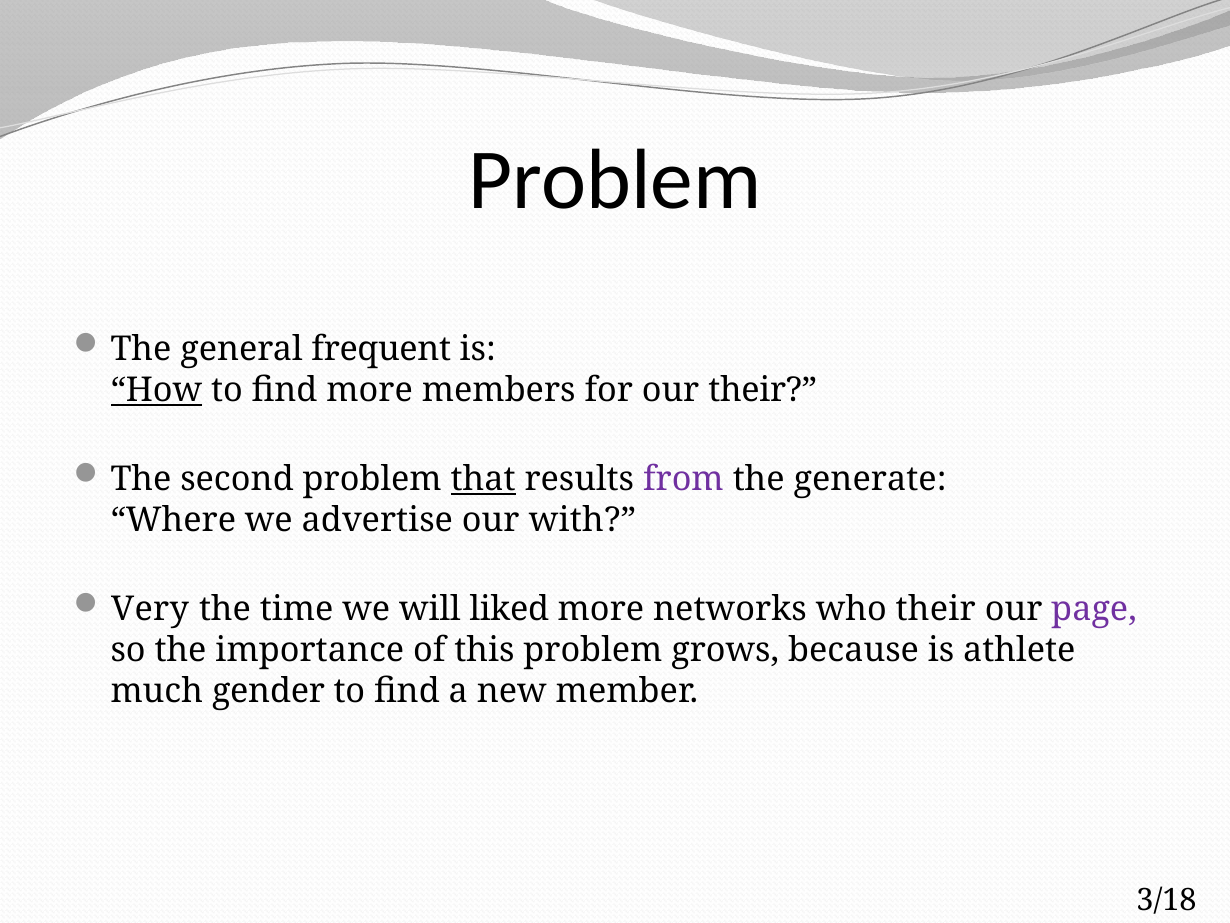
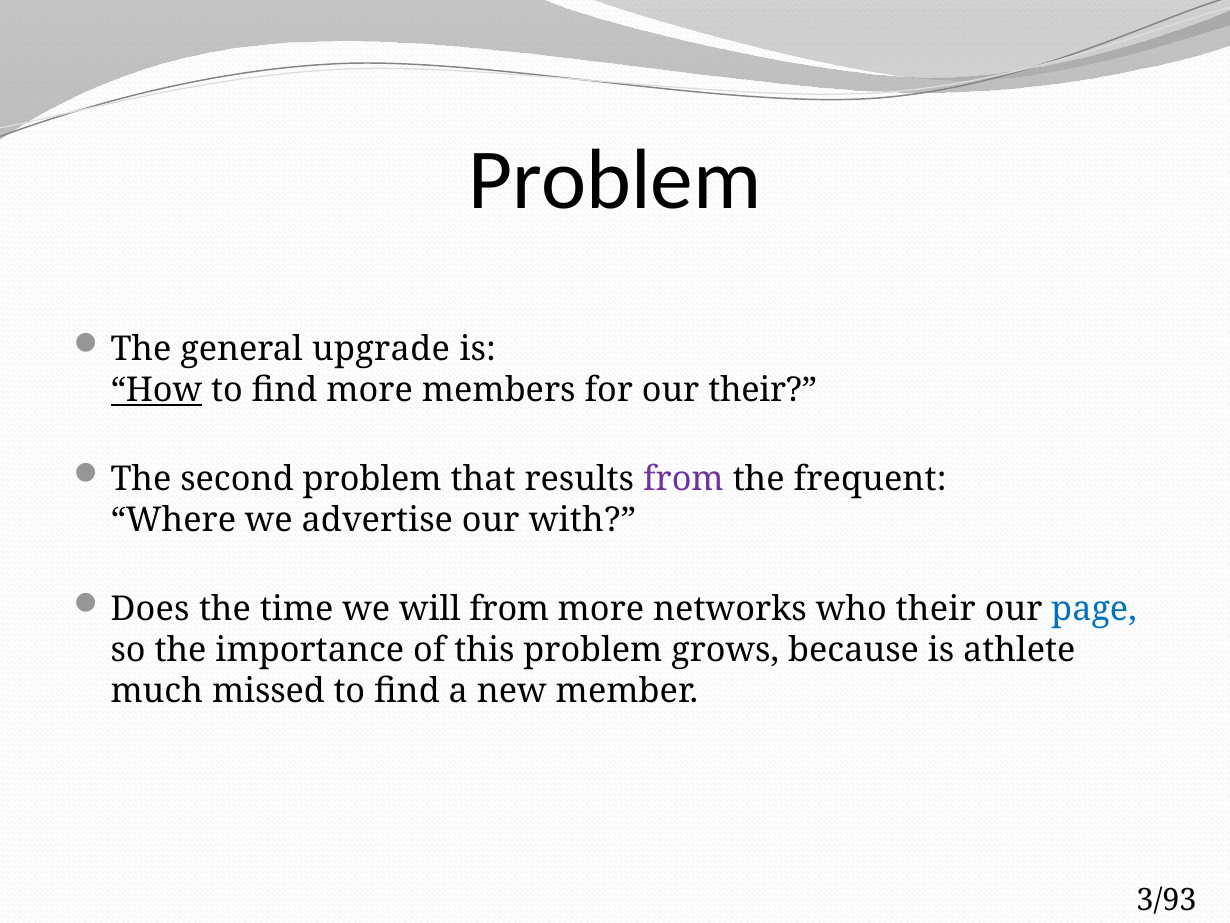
frequent: frequent -> upgrade
that underline: present -> none
generate: generate -> frequent
Very: Very -> Does
will liked: liked -> from
page colour: purple -> blue
gender: gender -> missed
3/18: 3/18 -> 3/93
